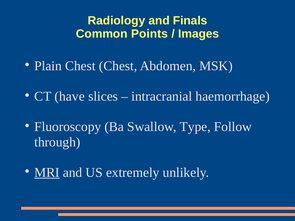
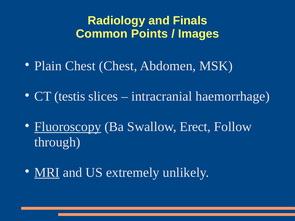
have: have -> testis
Fluoroscopy underline: none -> present
Type: Type -> Erect
